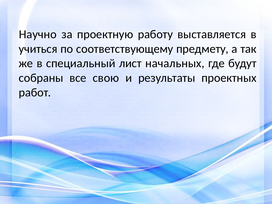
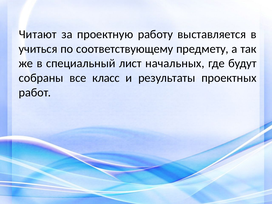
Научно: Научно -> Читают
свою: свою -> класс
